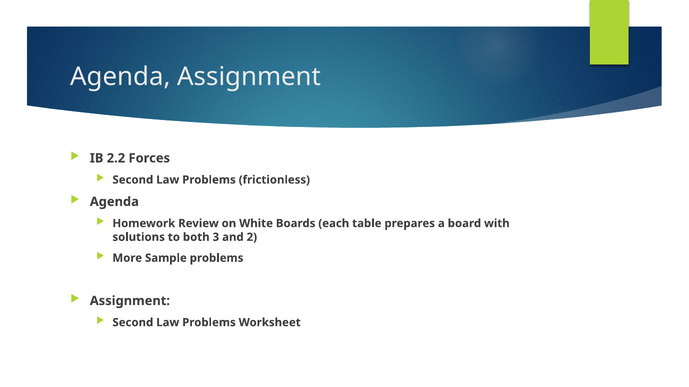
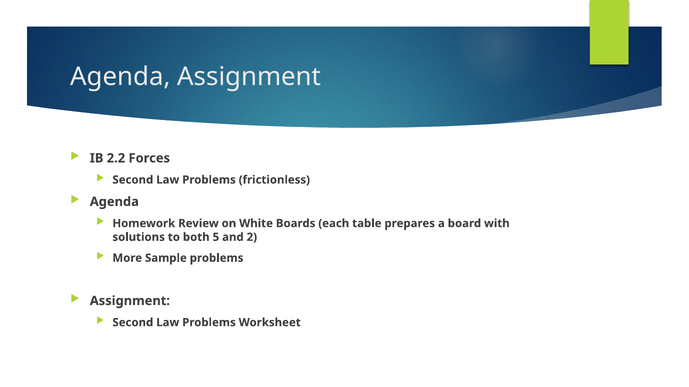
3: 3 -> 5
